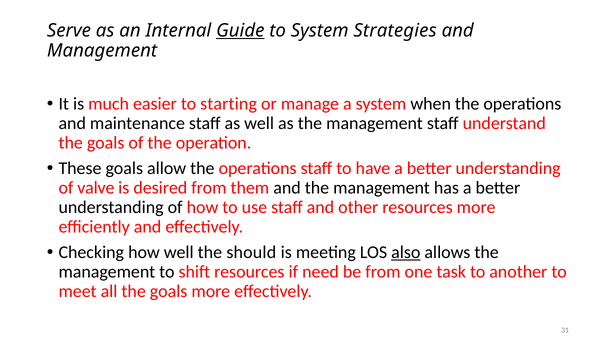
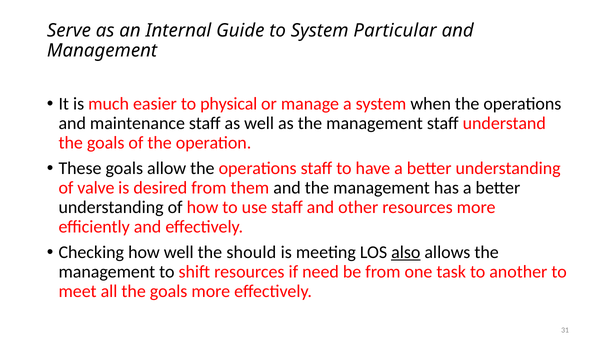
Guide underline: present -> none
Strategies: Strategies -> Particular
starting: starting -> physical
